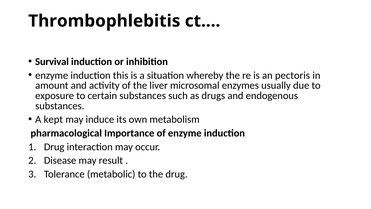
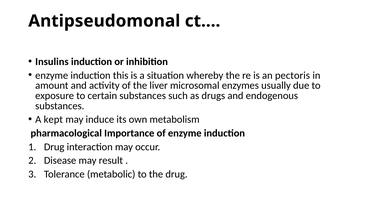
Thrombophlebitis: Thrombophlebitis -> Antipseudomonal
Survival: Survival -> Insulins
